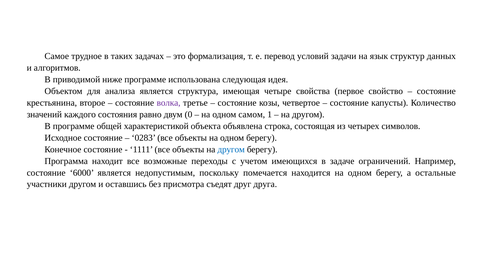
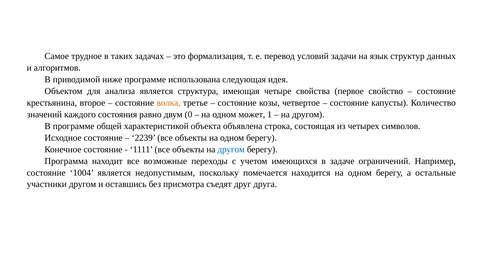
волка colour: purple -> orange
самом: самом -> может
0283: 0283 -> 2239
6000: 6000 -> 1004
